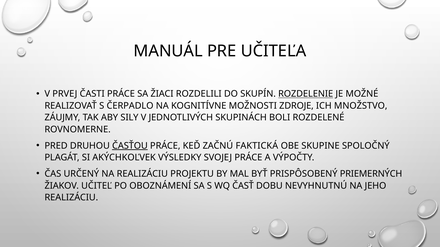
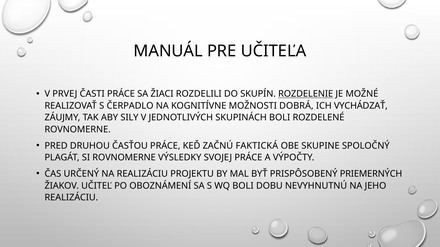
ZDROJE: ZDROJE -> DOBRÁ
MNOŽSTVO: MNOŽSTVO -> VYCHÁDZAŤ
ČASŤOU underline: present -> none
SI AKÝCHKOĽVEK: AKÝCHKOĽVEK -> ROVNOMERNE
WQ ČASŤ: ČASŤ -> BOLI
